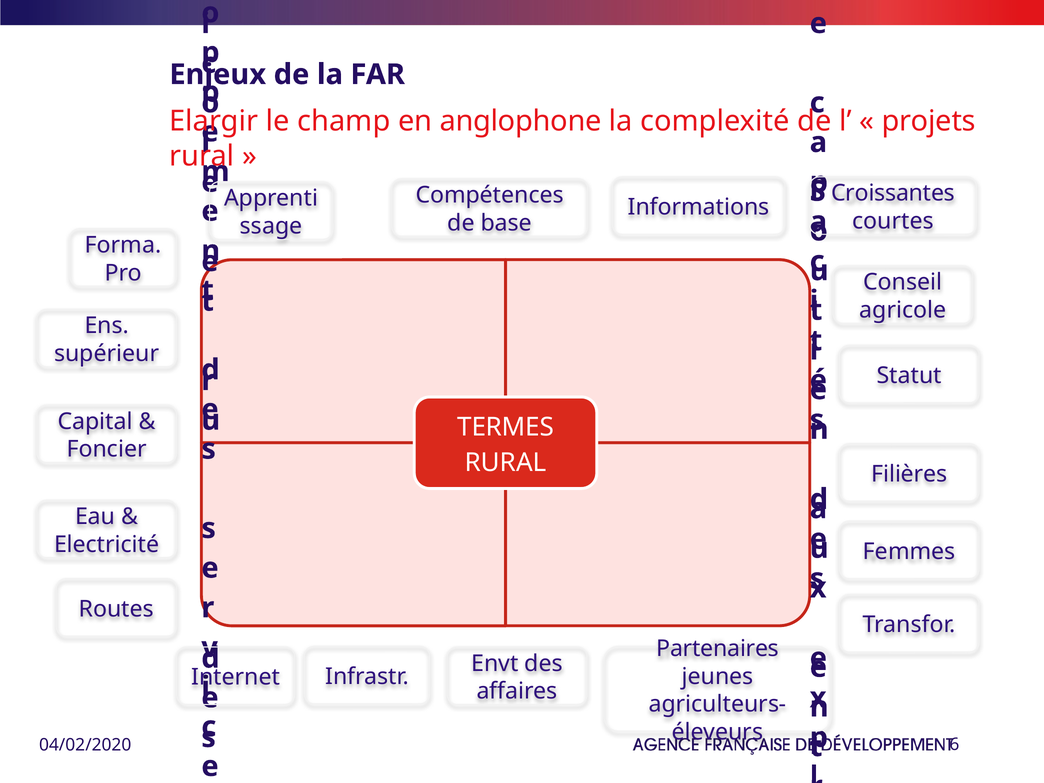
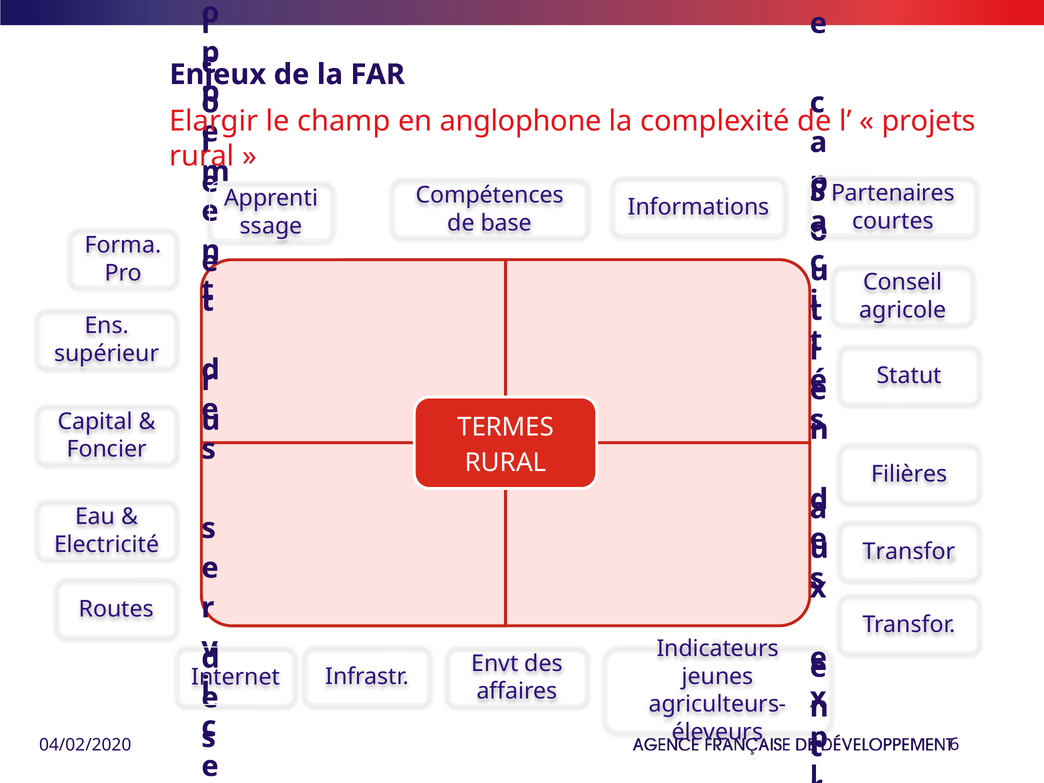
Croissantes: Croissantes -> Partenaires
Femmes at (909, 551): Femmes -> Transfor
Partenaires: Partenaires -> Indicateurs
